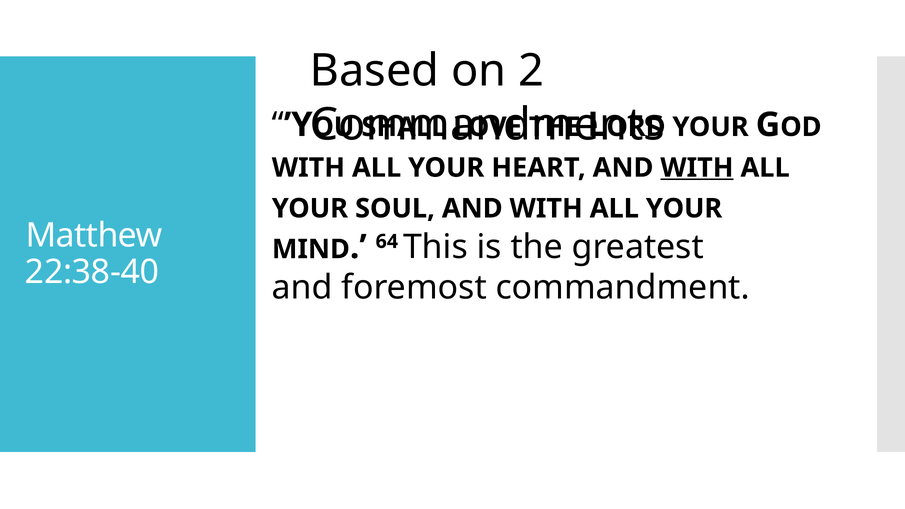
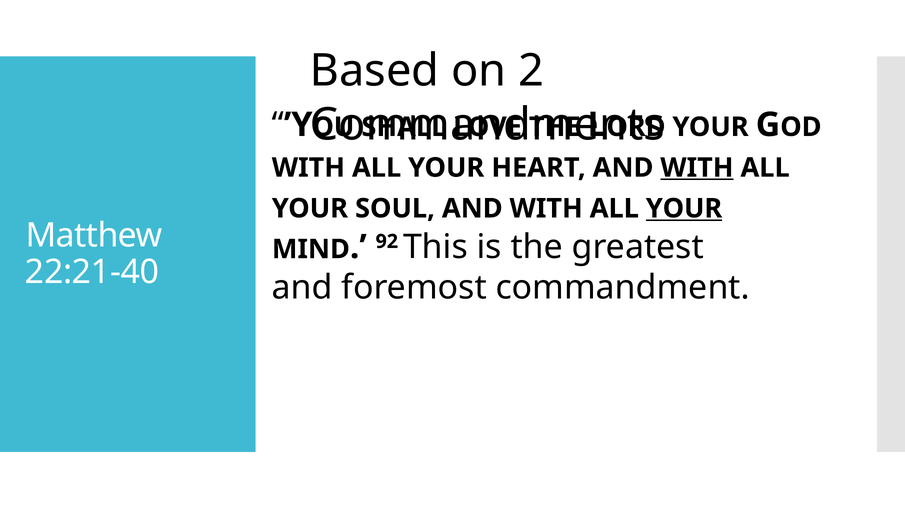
YOUR at (684, 208) underline: none -> present
64: 64 -> 92
22:38-40: 22:38-40 -> 22:21-40
